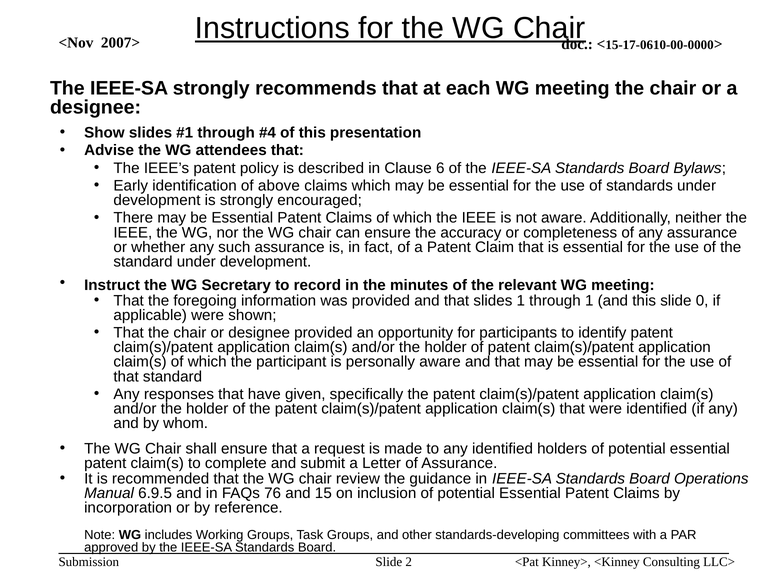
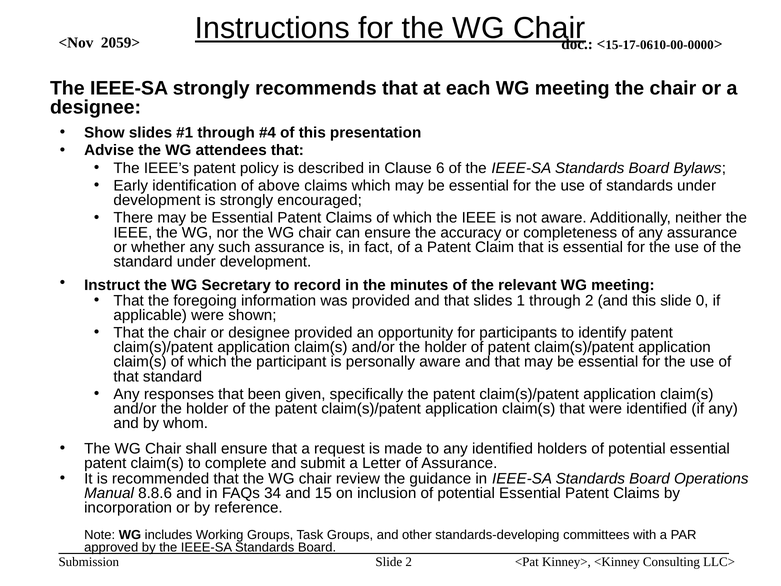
2007>: 2007> -> 2059>
through 1: 1 -> 2
have: have -> been
6.9.5: 6.9.5 -> 8.8.6
76: 76 -> 34
